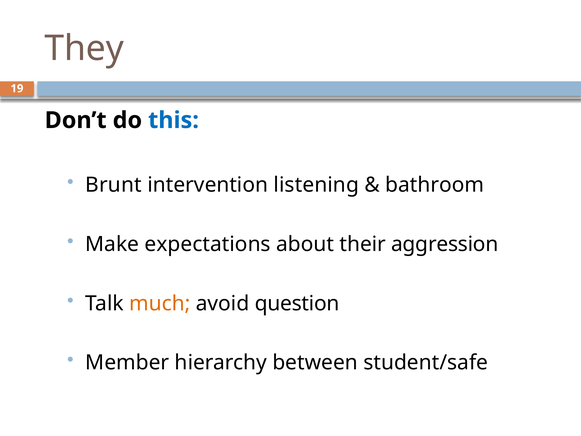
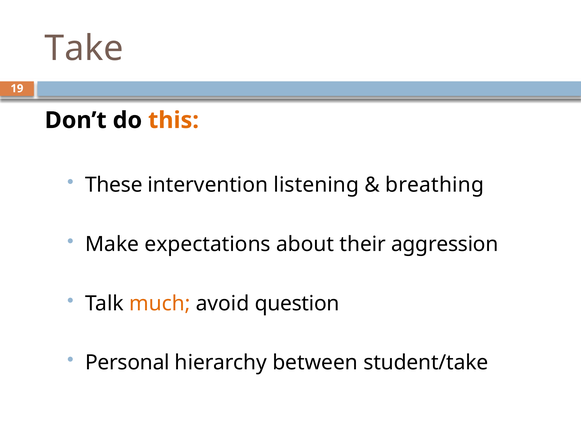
They: They -> Take
this colour: blue -> orange
Brunt: Brunt -> These
bathroom: bathroom -> breathing
Member: Member -> Personal
student/safe: student/safe -> student/take
